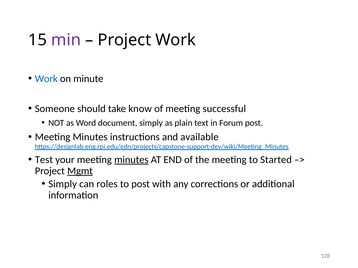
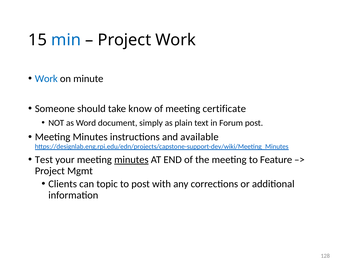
min colour: purple -> blue
successful: successful -> certificate
Started: Started -> Feature
Mgmt underline: present -> none
Simply at (63, 184): Simply -> Clients
roles: roles -> topic
